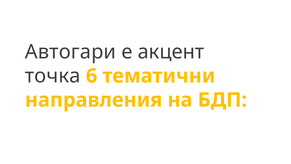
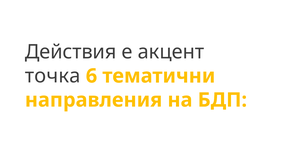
Автогари: Автогари -> Действия
